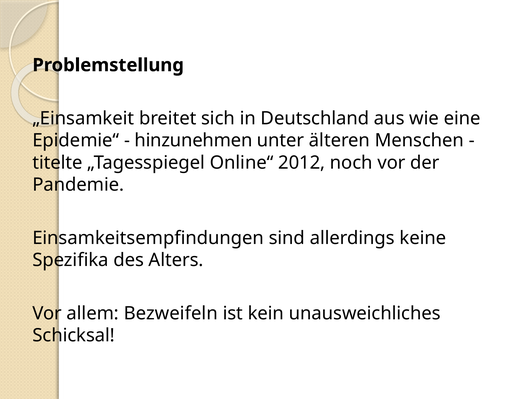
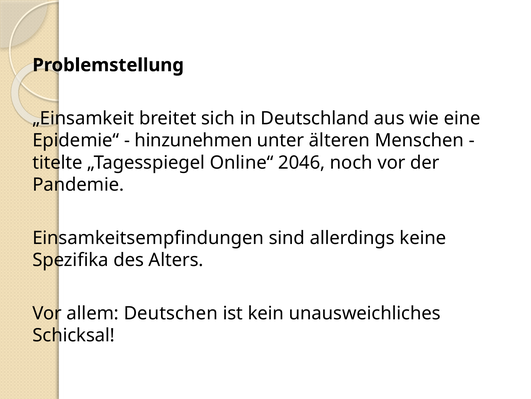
2012: 2012 -> 2046
Bezweifeln: Bezweifeln -> Deutschen
